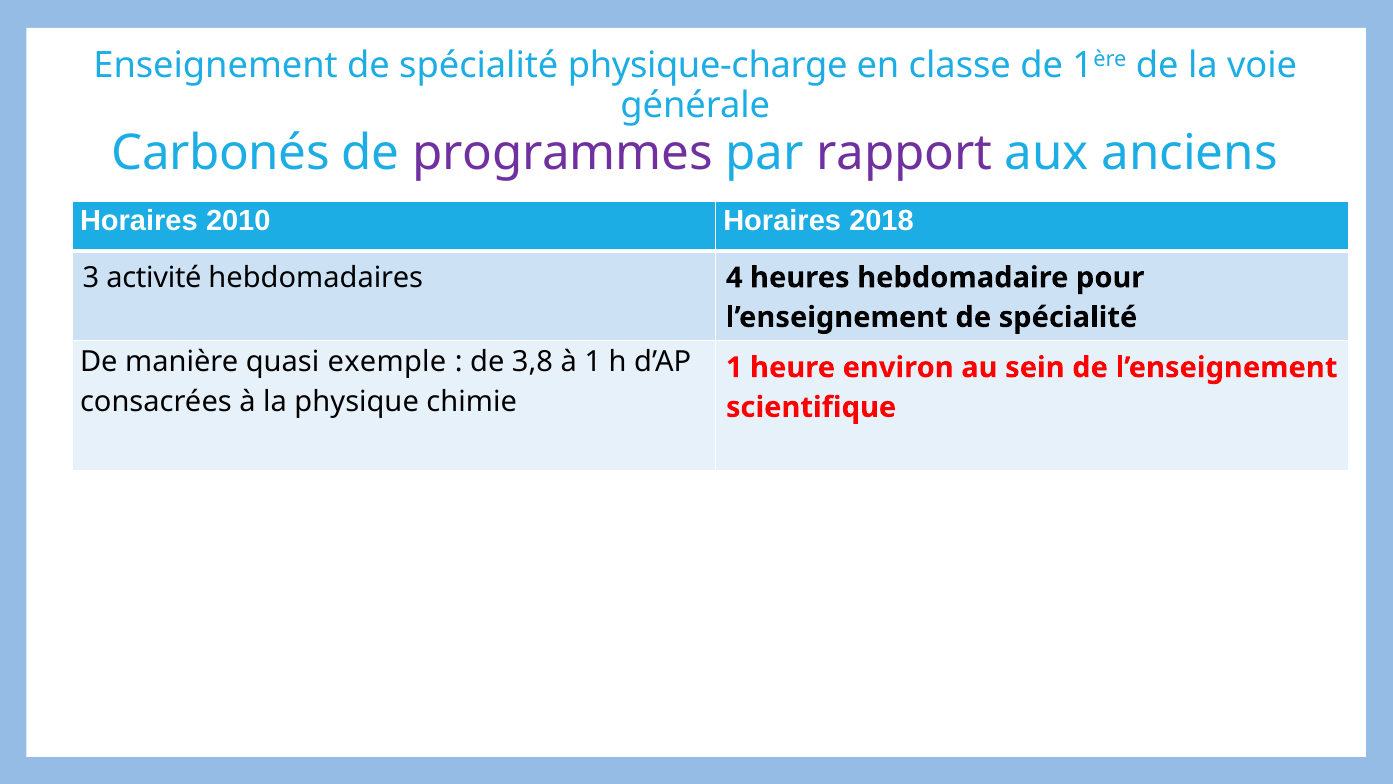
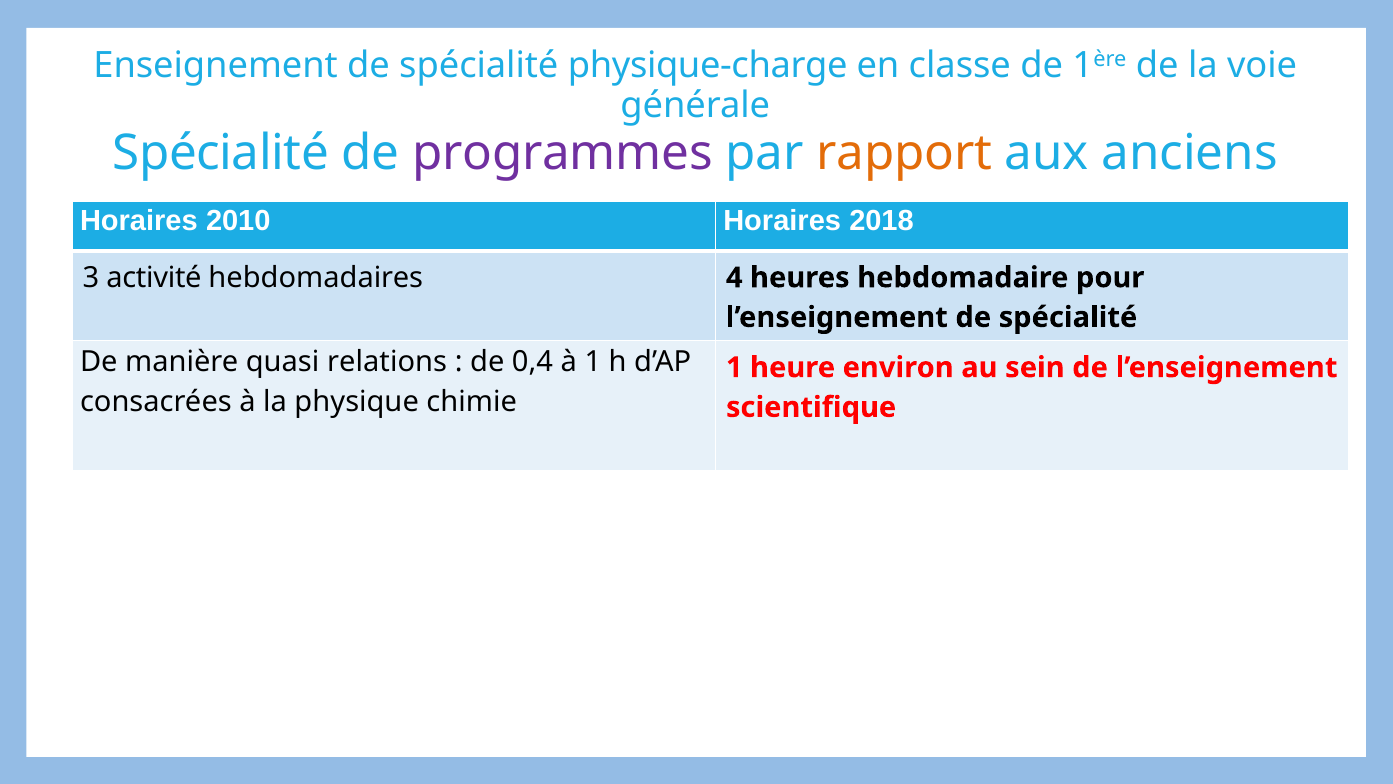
Carbonés at (221, 153): Carbonés -> Spécialité
rapport colour: purple -> orange
exemple: exemple -> relations
3,8: 3,8 -> 0,4
